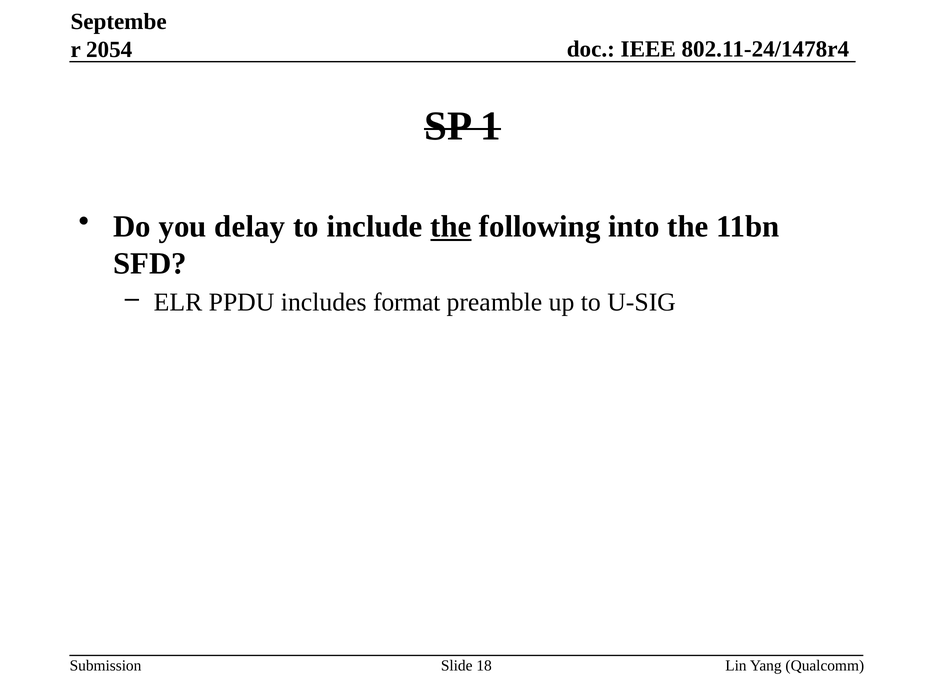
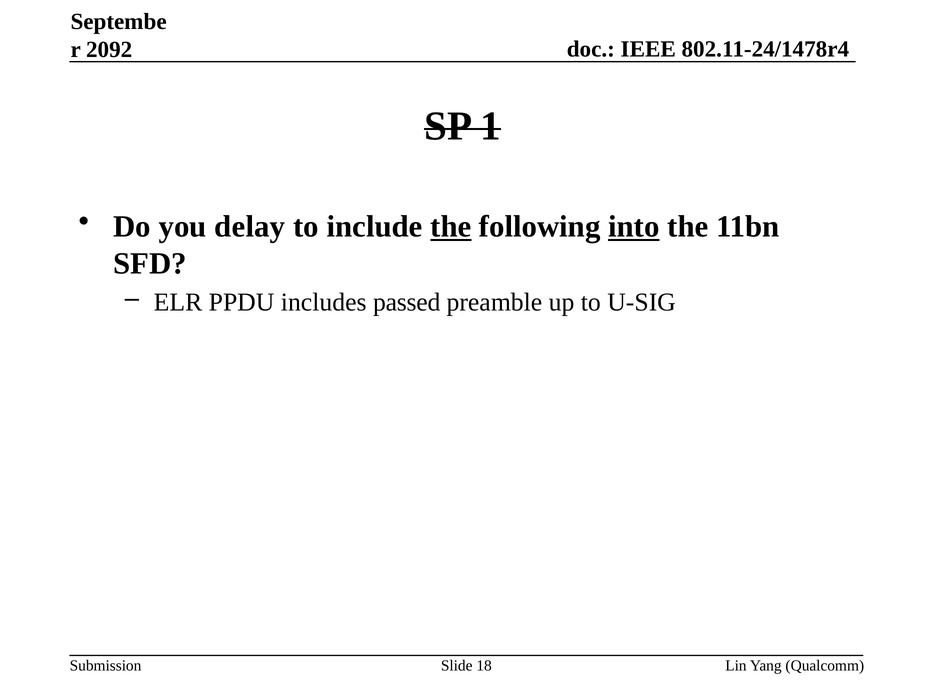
2054: 2054 -> 2092
into underline: none -> present
format: format -> passed
